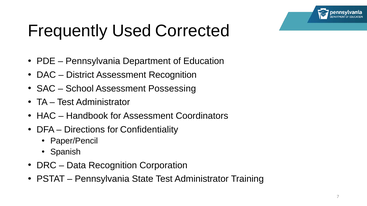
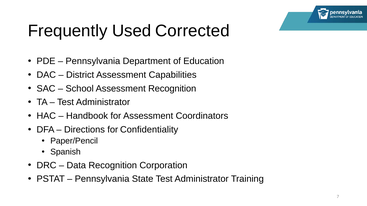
Assessment Recognition: Recognition -> Capabilities
Assessment Possessing: Possessing -> Recognition
